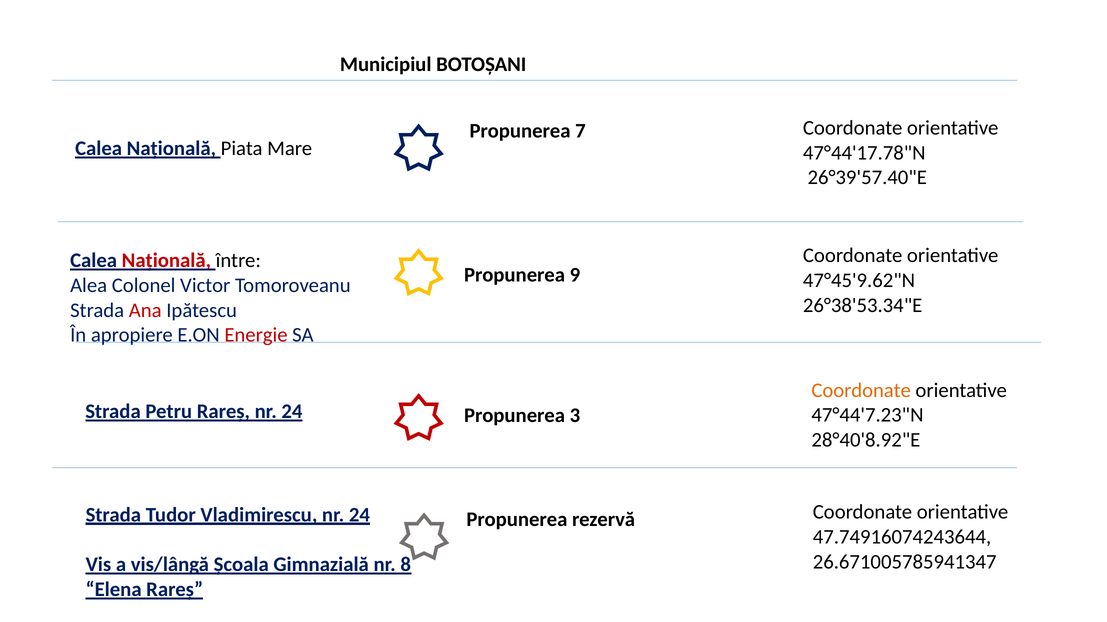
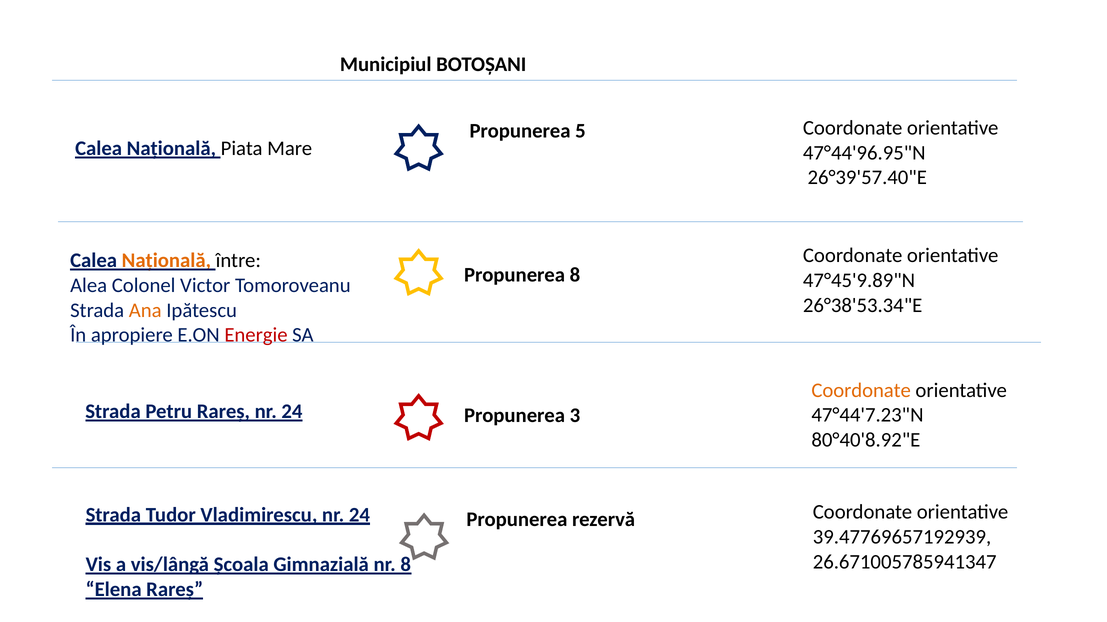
7: 7 -> 5
47°44'17.78"N: 47°44'17.78"N -> 47°44'96.95"N
Națională at (166, 261) colour: red -> orange
Propunerea 9: 9 -> 8
47°45'9.62"N: 47°45'9.62"N -> 47°45'9.89"N
Ana colour: red -> orange
28°40'8.92"E: 28°40'8.92"E -> 80°40'8.92"E
47.74916074243644: 47.74916074243644 -> 39.47769657192939
